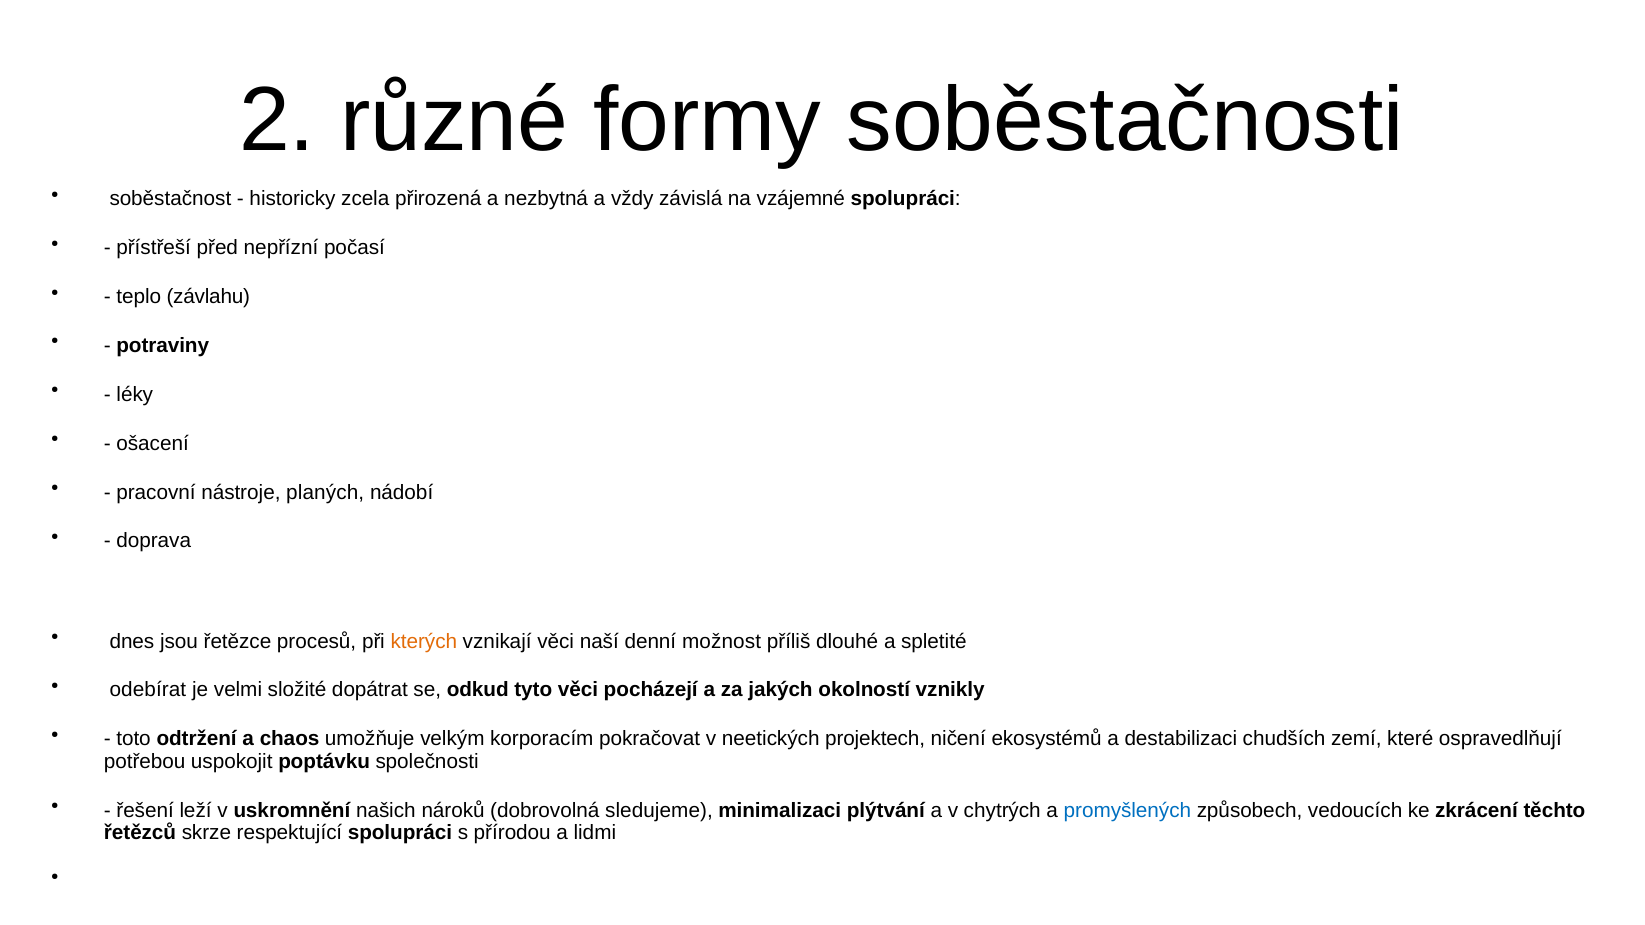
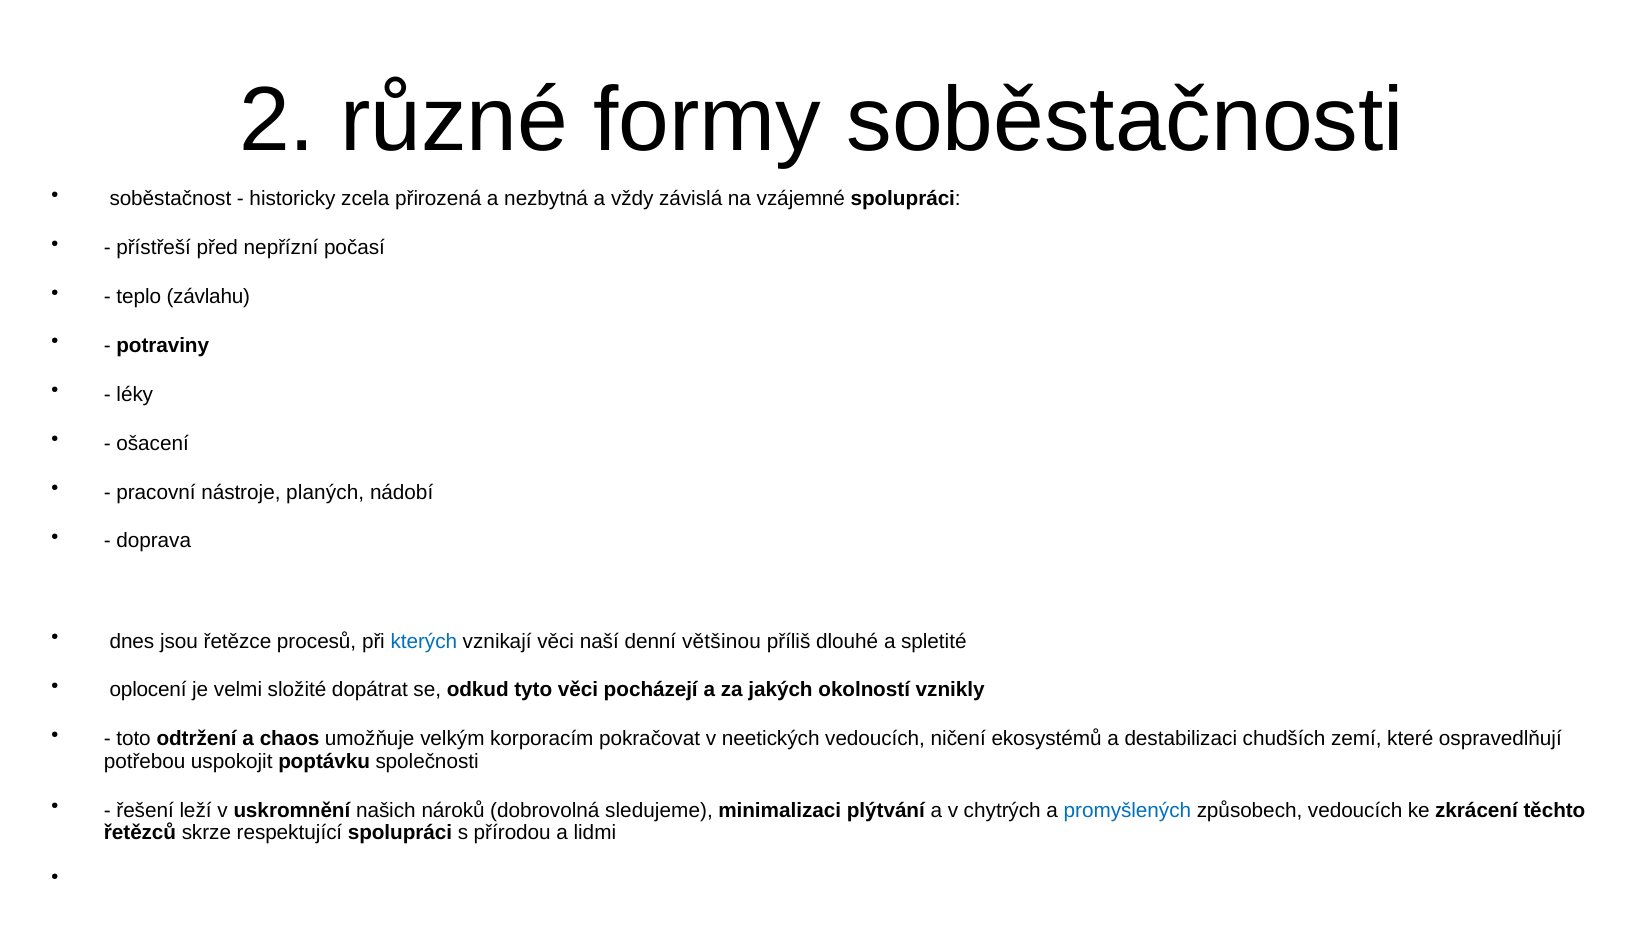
kterých colour: orange -> blue
možnost: možnost -> většinou
odebírat: odebírat -> oplocení
neetických projektech: projektech -> vedoucích
